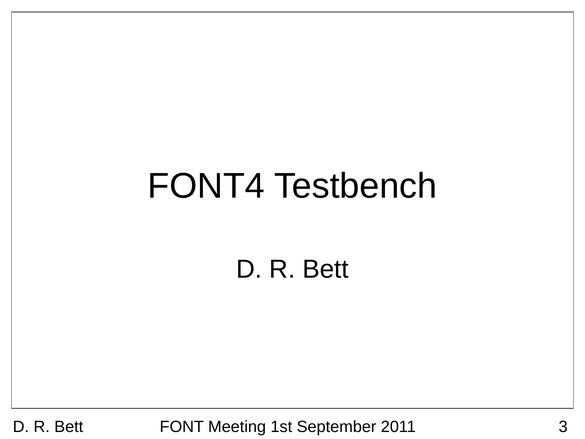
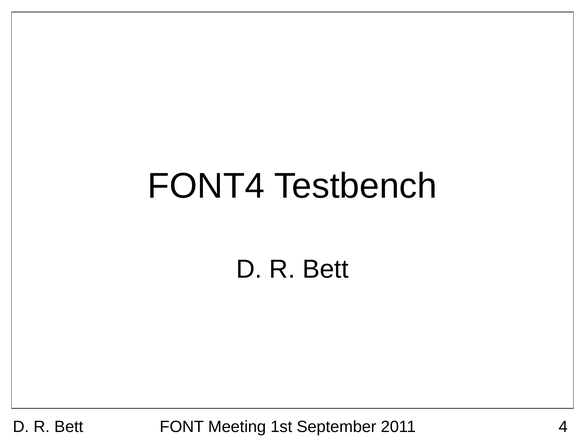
3: 3 -> 4
